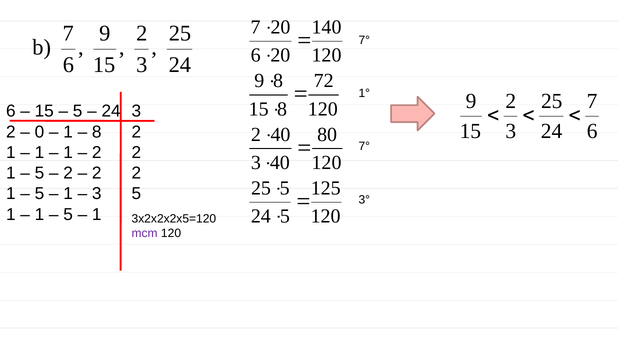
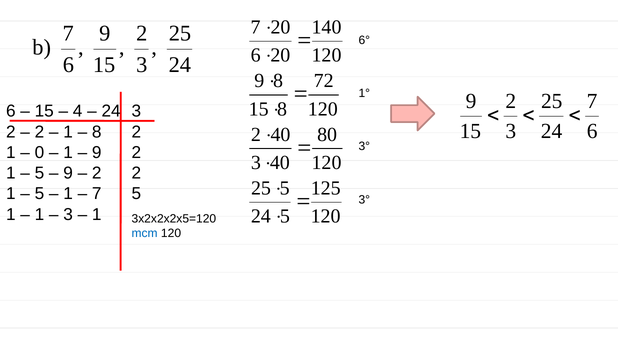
7° at (364, 40): 7° -> 6°
5 at (78, 111): 5 -> 4
0 at (39, 132): 0 -> 2
7° at (364, 146): 7° -> 3°
1 at (39, 152): 1 -> 0
2 at (97, 152): 2 -> 9
2 at (68, 173): 2 -> 9
3 at (97, 194): 3 -> 7
5 at (68, 214): 5 -> 3
mcm colour: purple -> blue
